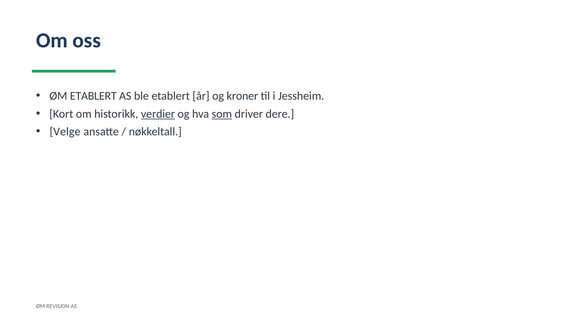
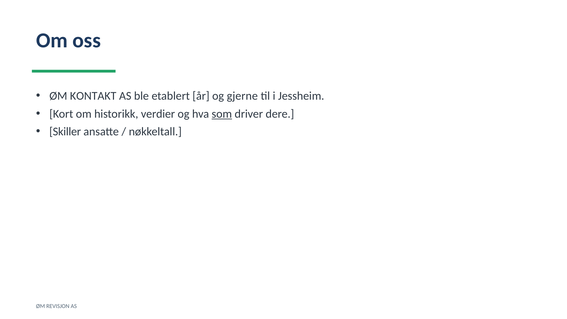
ØM ETABLERT: ETABLERT -> KONTAKT
kroner: kroner -> gjerne
verdier underline: present -> none
Velge: Velge -> Skiller
